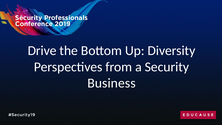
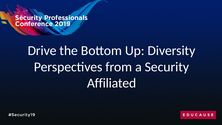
Business: Business -> Affiliated
